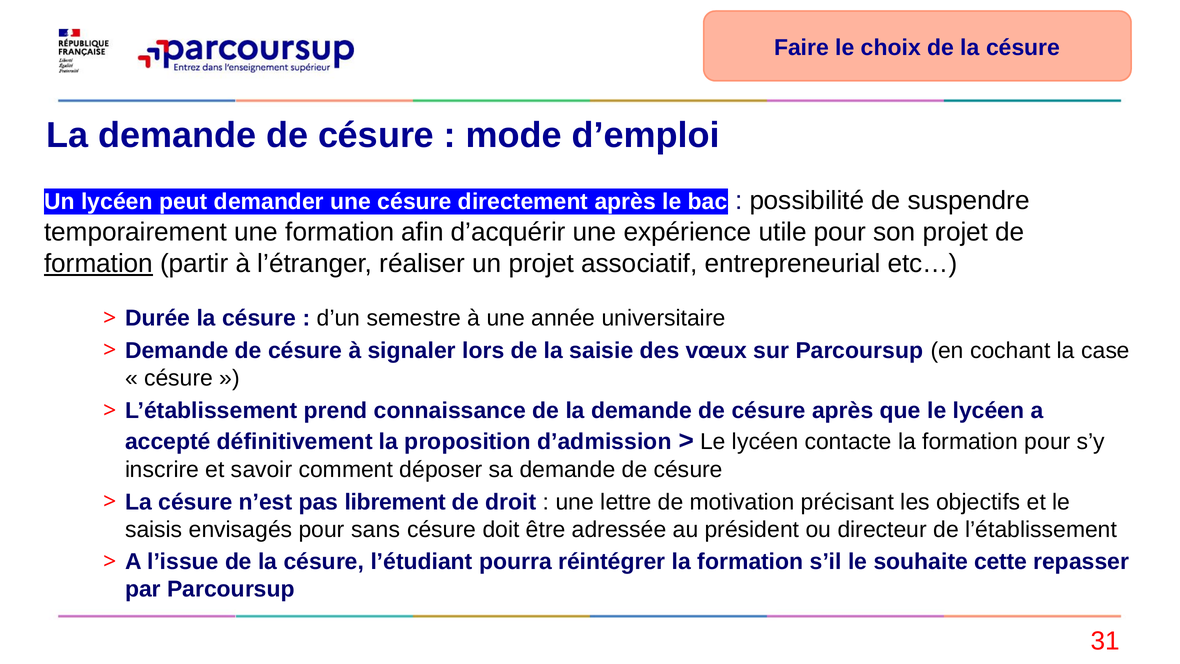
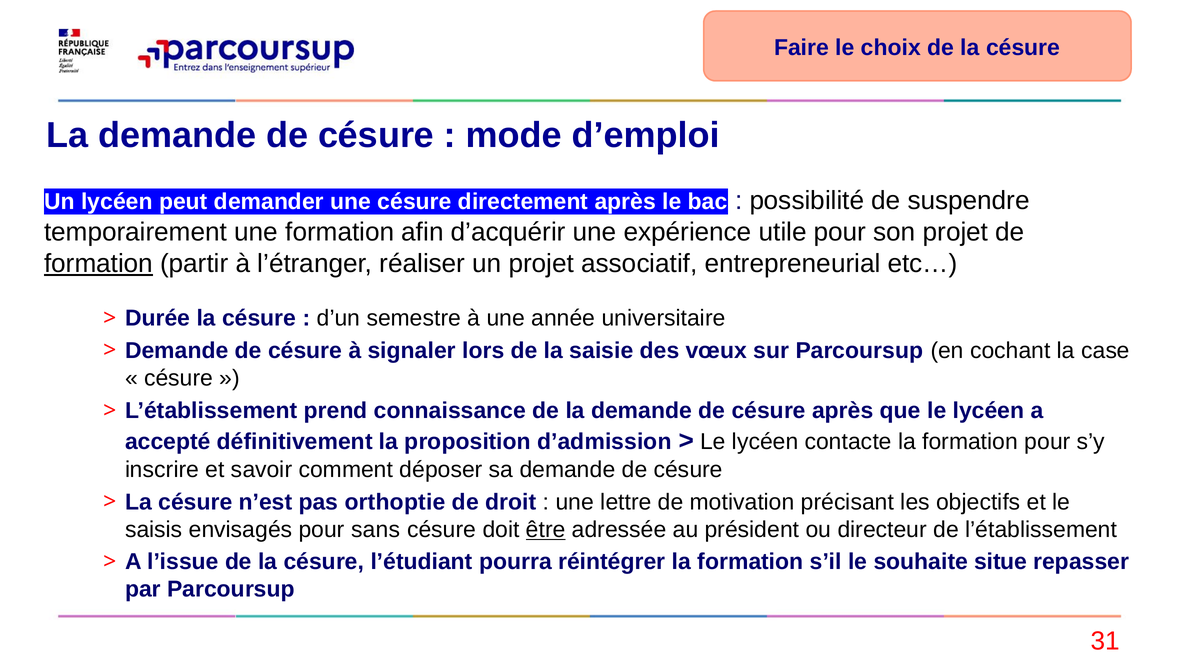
librement: librement -> orthoptie
être underline: none -> present
cette: cette -> situe
